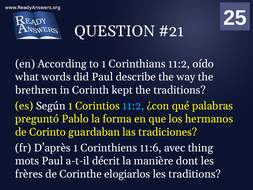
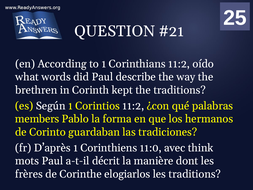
11:2 at (133, 106) colour: light blue -> white
preguntó: preguntó -> members
11:6: 11:6 -> 11:0
thing: thing -> think
